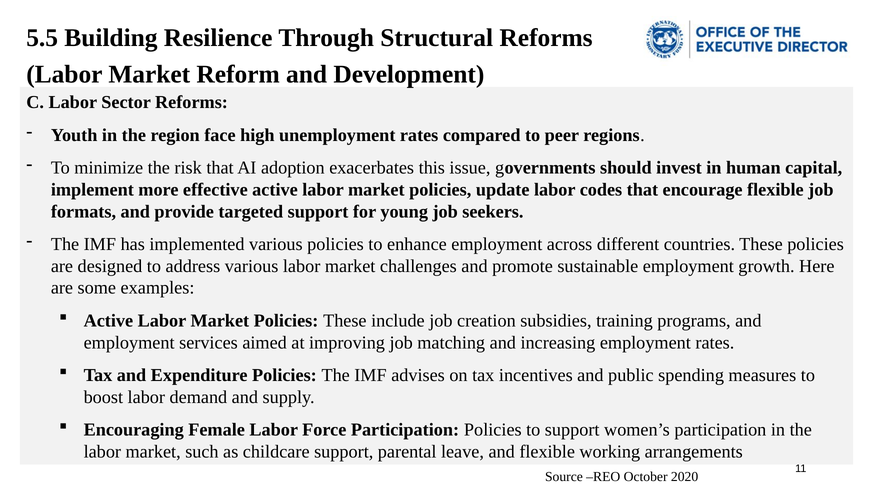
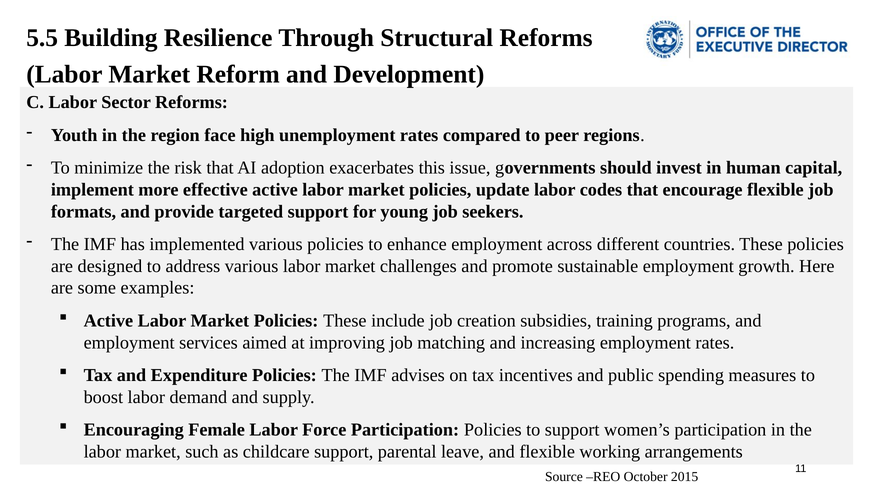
2020: 2020 -> 2015
